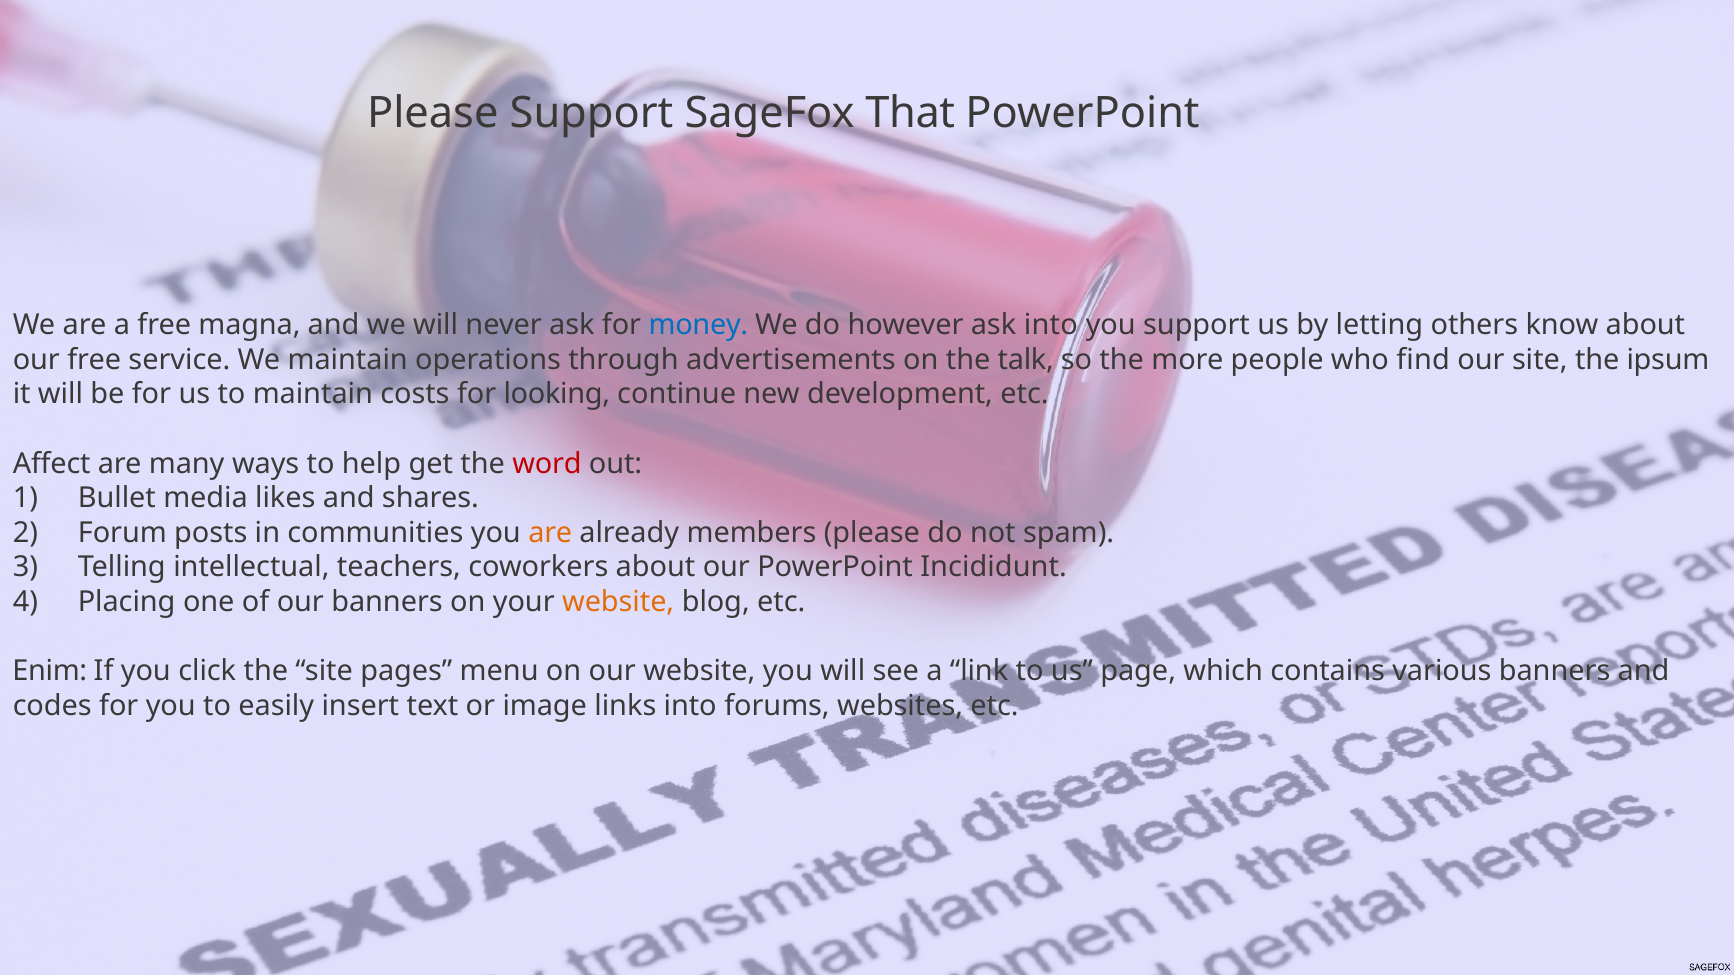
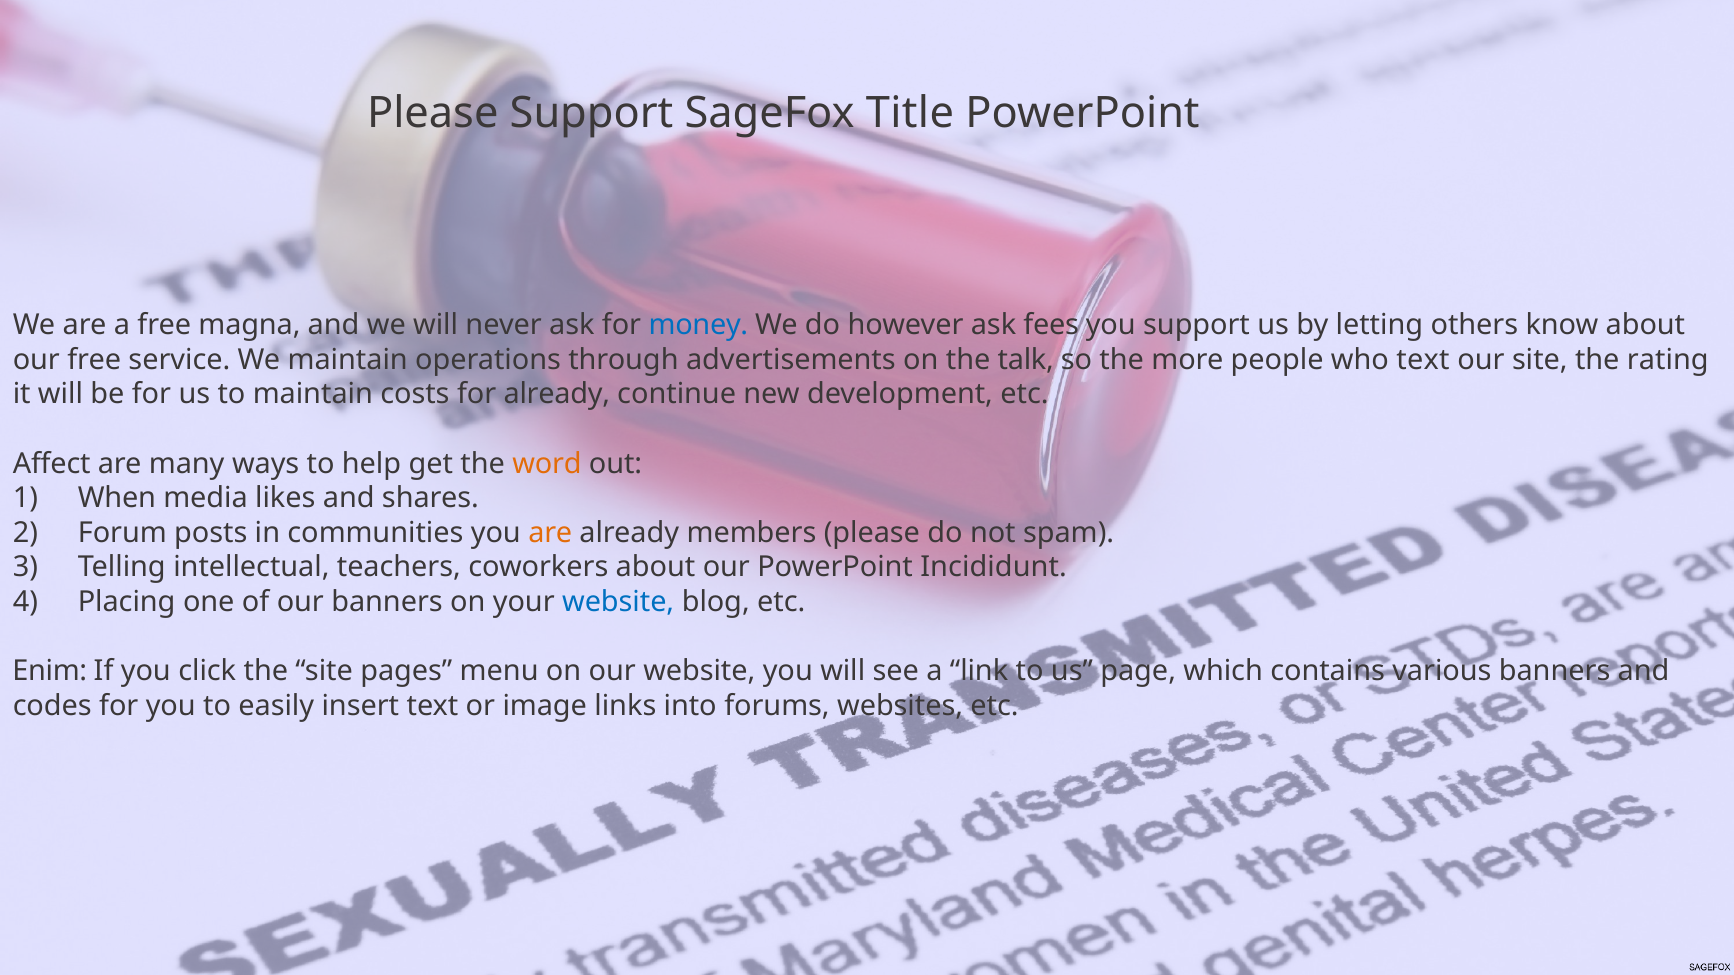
That: That -> Title
ask into: into -> fees
who find: find -> text
ipsum: ipsum -> rating
for looking: looking -> already
word colour: red -> orange
Bullet: Bullet -> When
website at (618, 602) colour: orange -> blue
